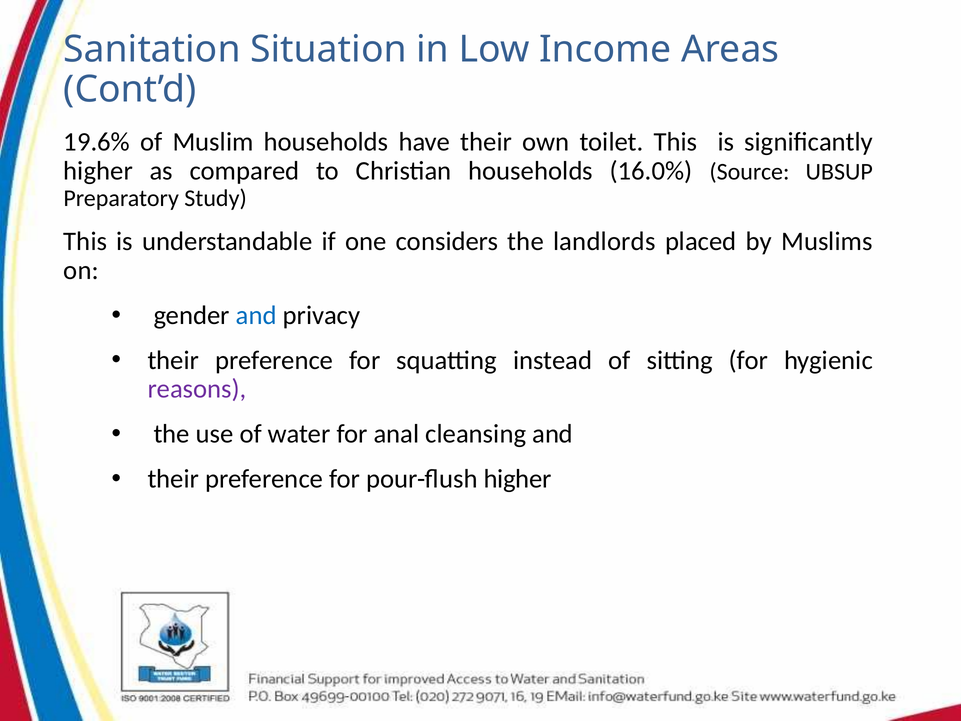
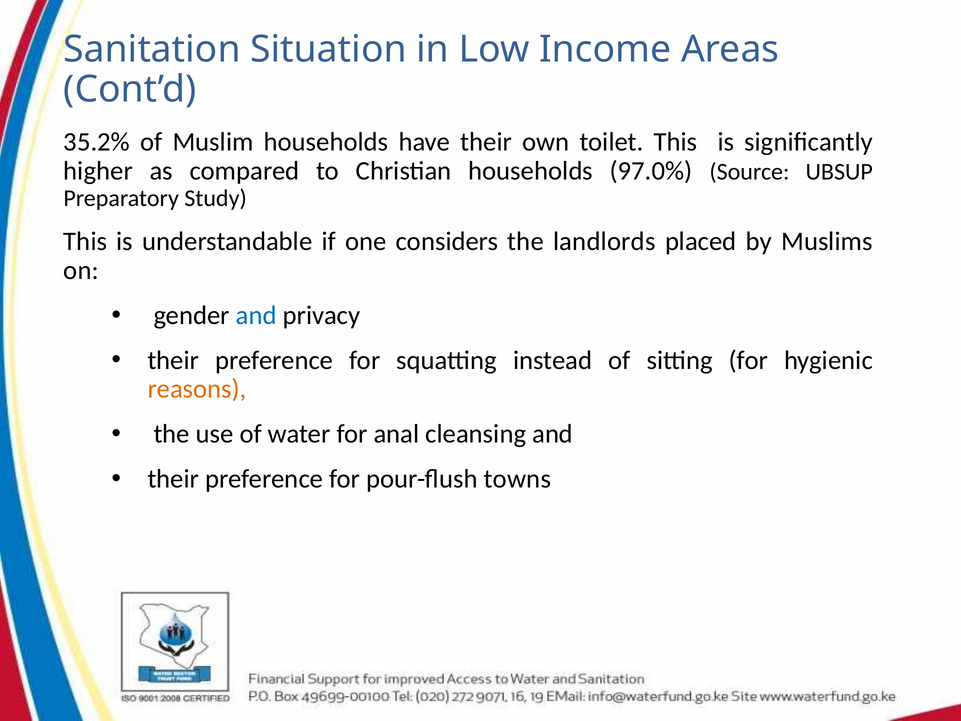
19.6%: 19.6% -> 35.2%
16.0%: 16.0% -> 97.0%
reasons colour: purple -> orange
pour-flush higher: higher -> towns
